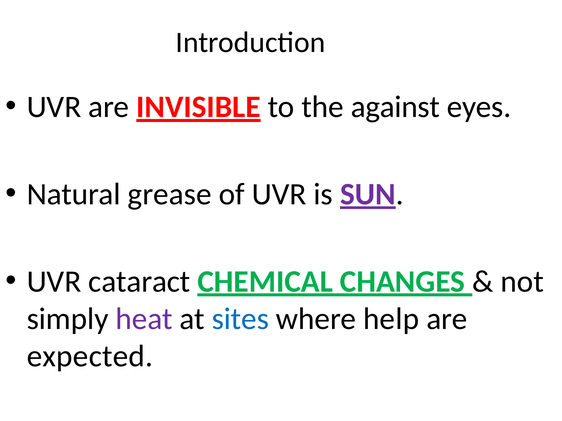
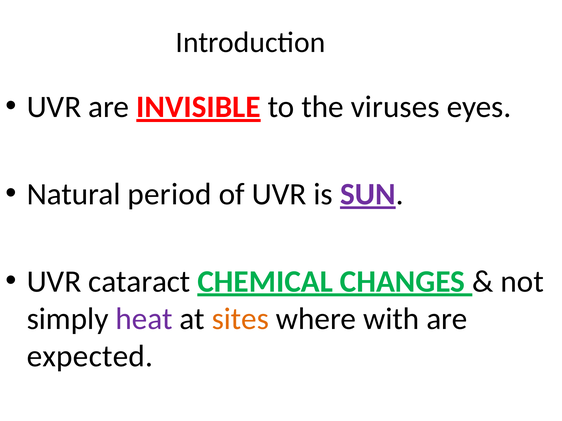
against: against -> viruses
grease: grease -> period
sites colour: blue -> orange
help: help -> with
